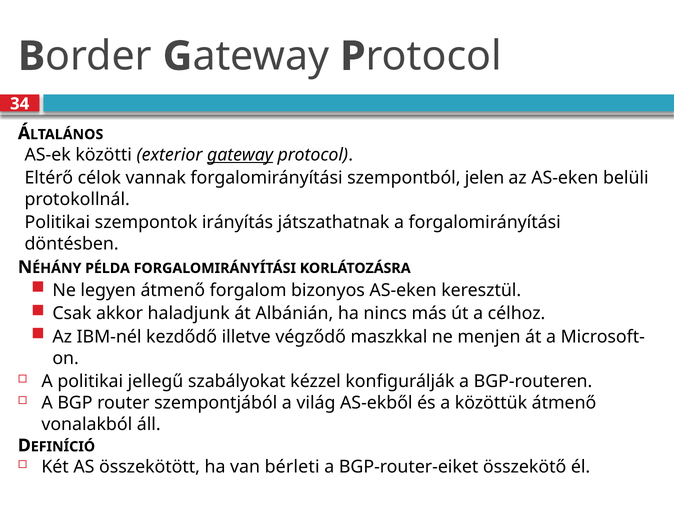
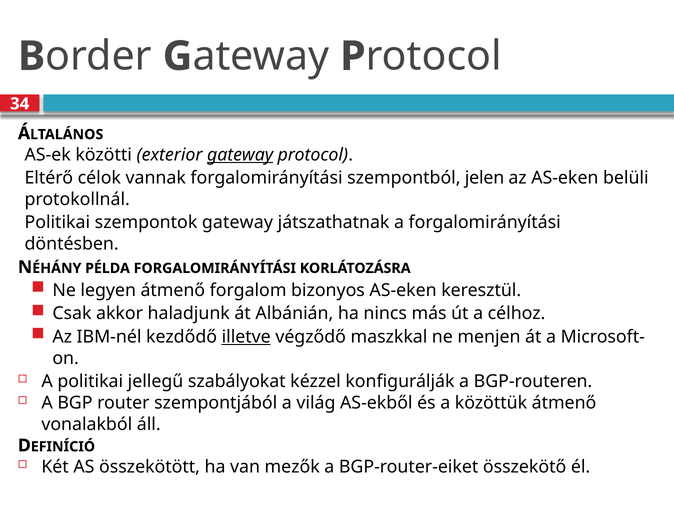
szempontok irányítás: irányítás -> gateway
illetve underline: none -> present
bérleti: bérleti -> mezők
